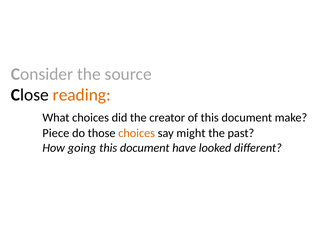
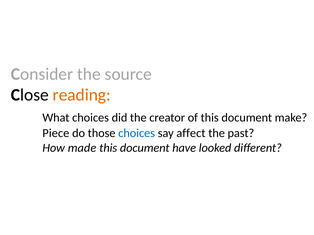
choices at (137, 133) colour: orange -> blue
might: might -> affect
going: going -> made
